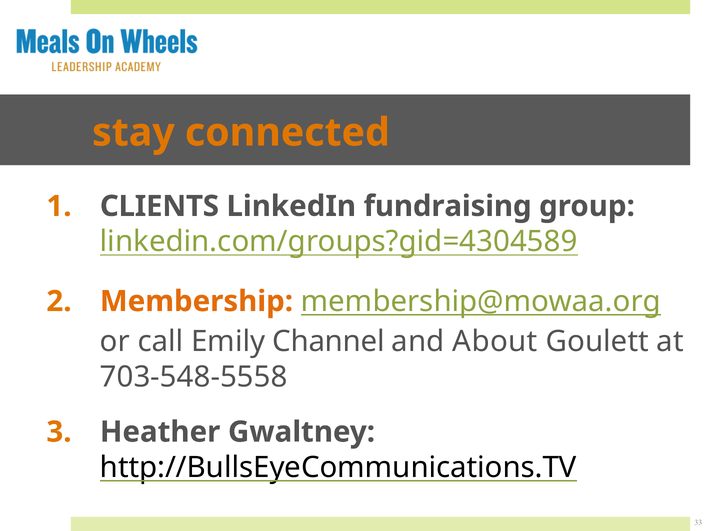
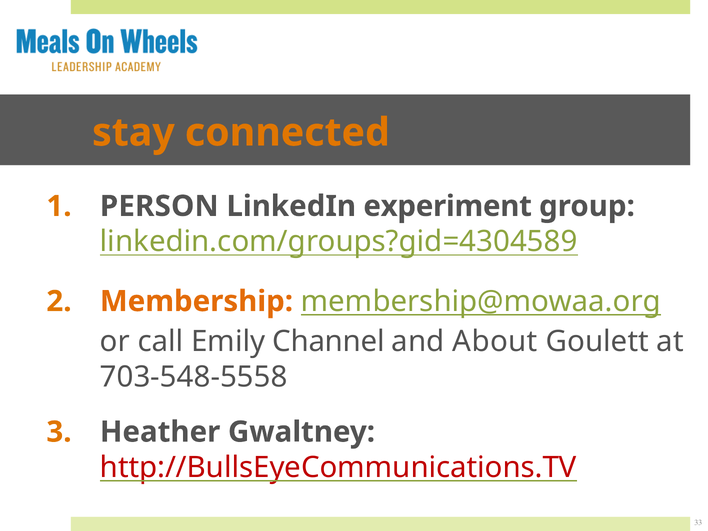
CLIENTS: CLIENTS -> PERSON
fundraising: fundraising -> experiment
http://BullsEyeCommunications.TV colour: black -> red
